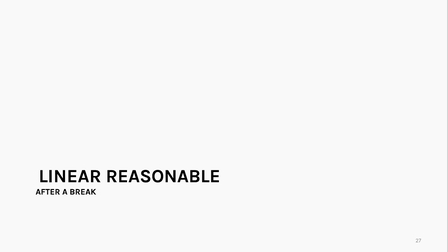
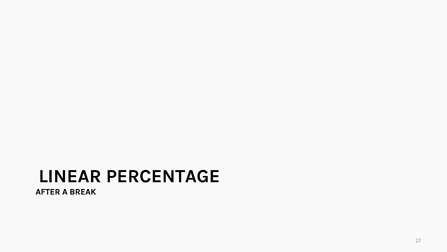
REASONABLE: REASONABLE -> PERCENTAGE
